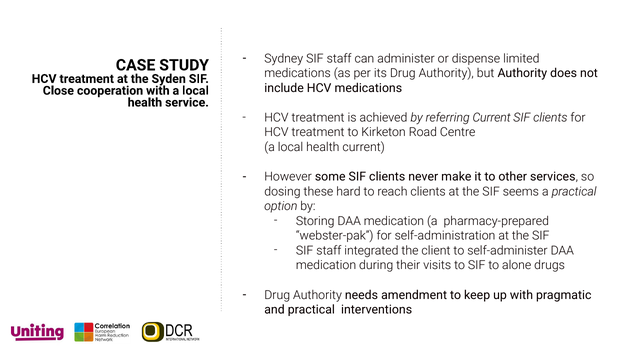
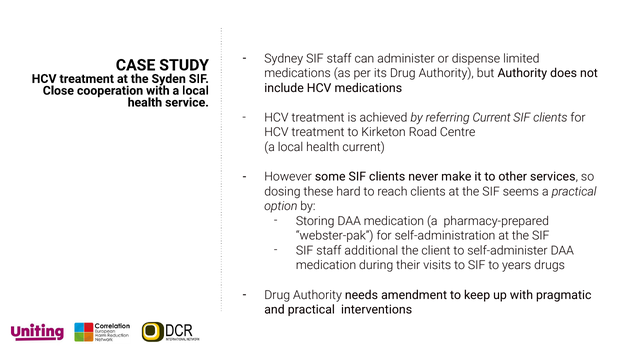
integrated: integrated -> additional
alone: alone -> years
